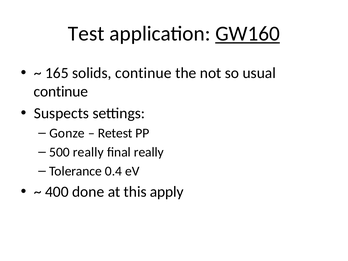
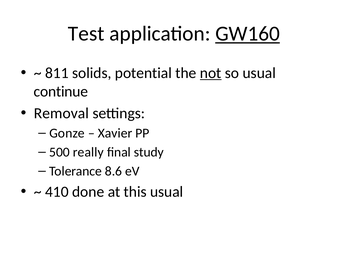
165: 165 -> 811
solids continue: continue -> potential
not underline: none -> present
Suspects: Suspects -> Removal
Retest: Retest -> Xavier
final really: really -> study
0.4: 0.4 -> 8.6
400: 400 -> 410
this apply: apply -> usual
